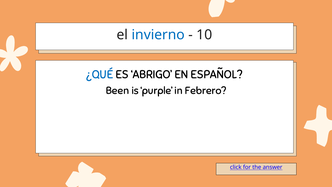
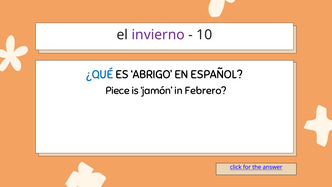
invierno colour: blue -> purple
Been: Been -> Piece
purple: purple -> jamón
